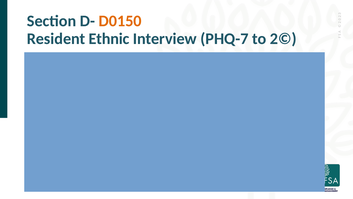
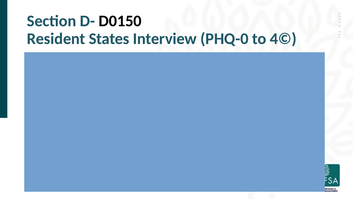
D0150 colour: orange -> black
Ethnic: Ethnic -> States
PHQ-7: PHQ-7 -> PHQ-0
2©: 2© -> 4©
